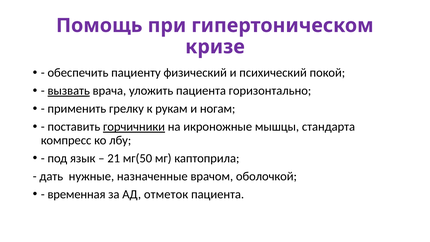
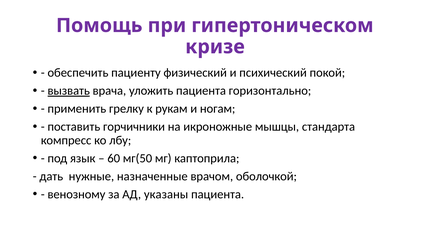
горчичники underline: present -> none
21: 21 -> 60
временная: временная -> венозному
отметок: отметок -> указаны
